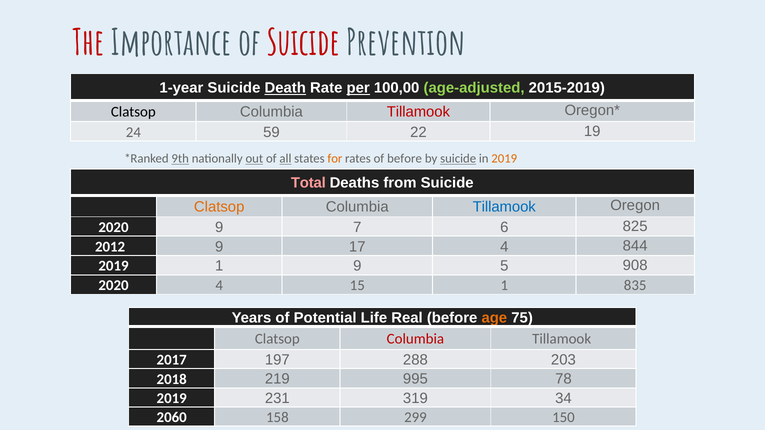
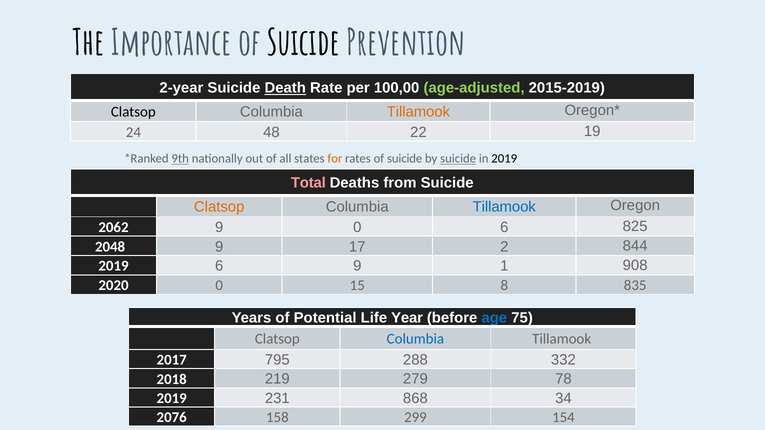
The colour: red -> black
Suicide at (303, 43) colour: red -> black
1-year: 1-year -> 2-year
per underline: present -> none
Tillamook at (418, 112) colour: red -> orange
59: 59 -> 48
out underline: present -> none
all underline: present -> none
rates of before: before -> suicide
2019 at (504, 159) colour: orange -> black
2020 at (114, 227): 2020 -> 2062
9 7: 7 -> 0
2012: 2012 -> 2048
17 4: 4 -> 2
2019 1: 1 -> 6
9 5: 5 -> 1
2020 4: 4 -> 0
15 1: 1 -> 8
Real: Real -> Year
age colour: orange -> blue
Columbia at (415, 339) colour: red -> blue
197: 197 -> 795
203: 203 -> 332
995: 995 -> 279
319: 319 -> 868
2060: 2060 -> 2076
150: 150 -> 154
